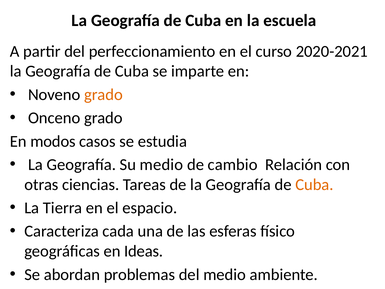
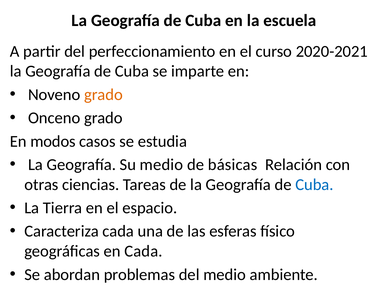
cambio: cambio -> básicas
Cuba at (314, 184) colour: orange -> blue
en Ideas: Ideas -> Cada
